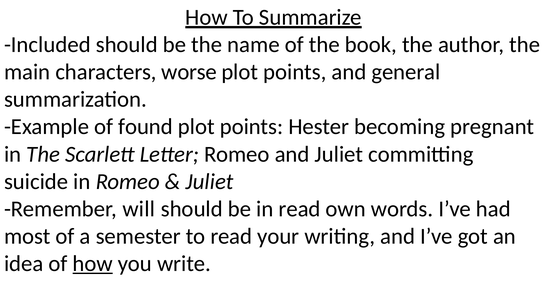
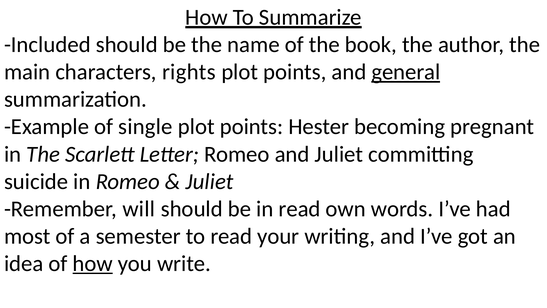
worse: worse -> rights
general underline: none -> present
found: found -> single
